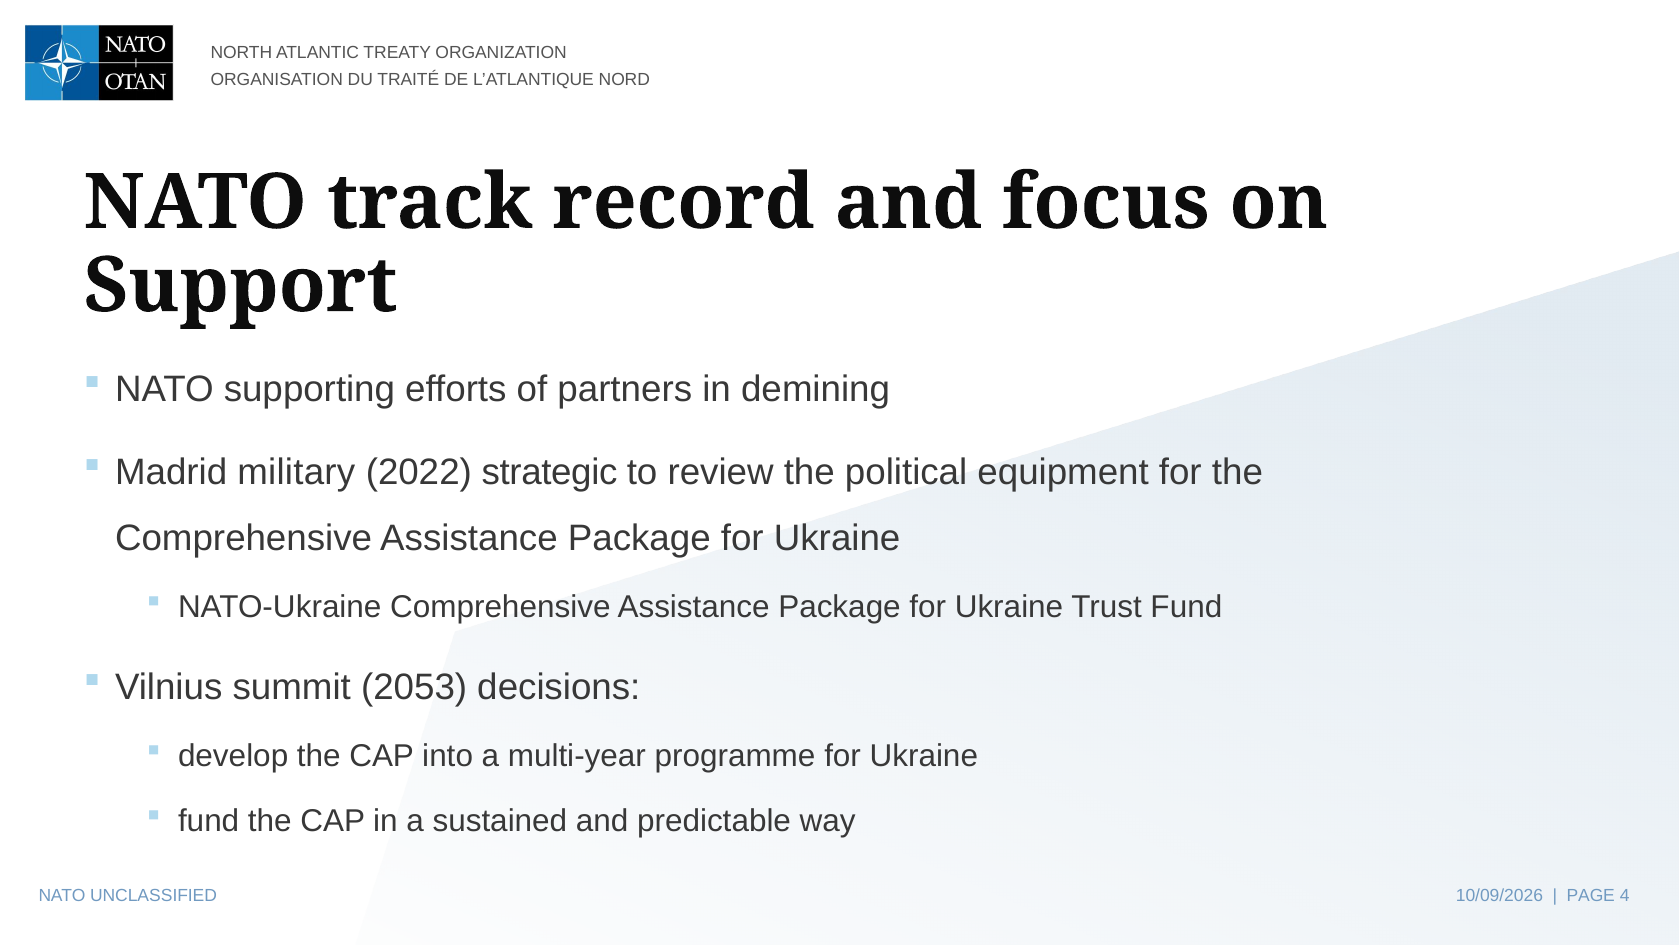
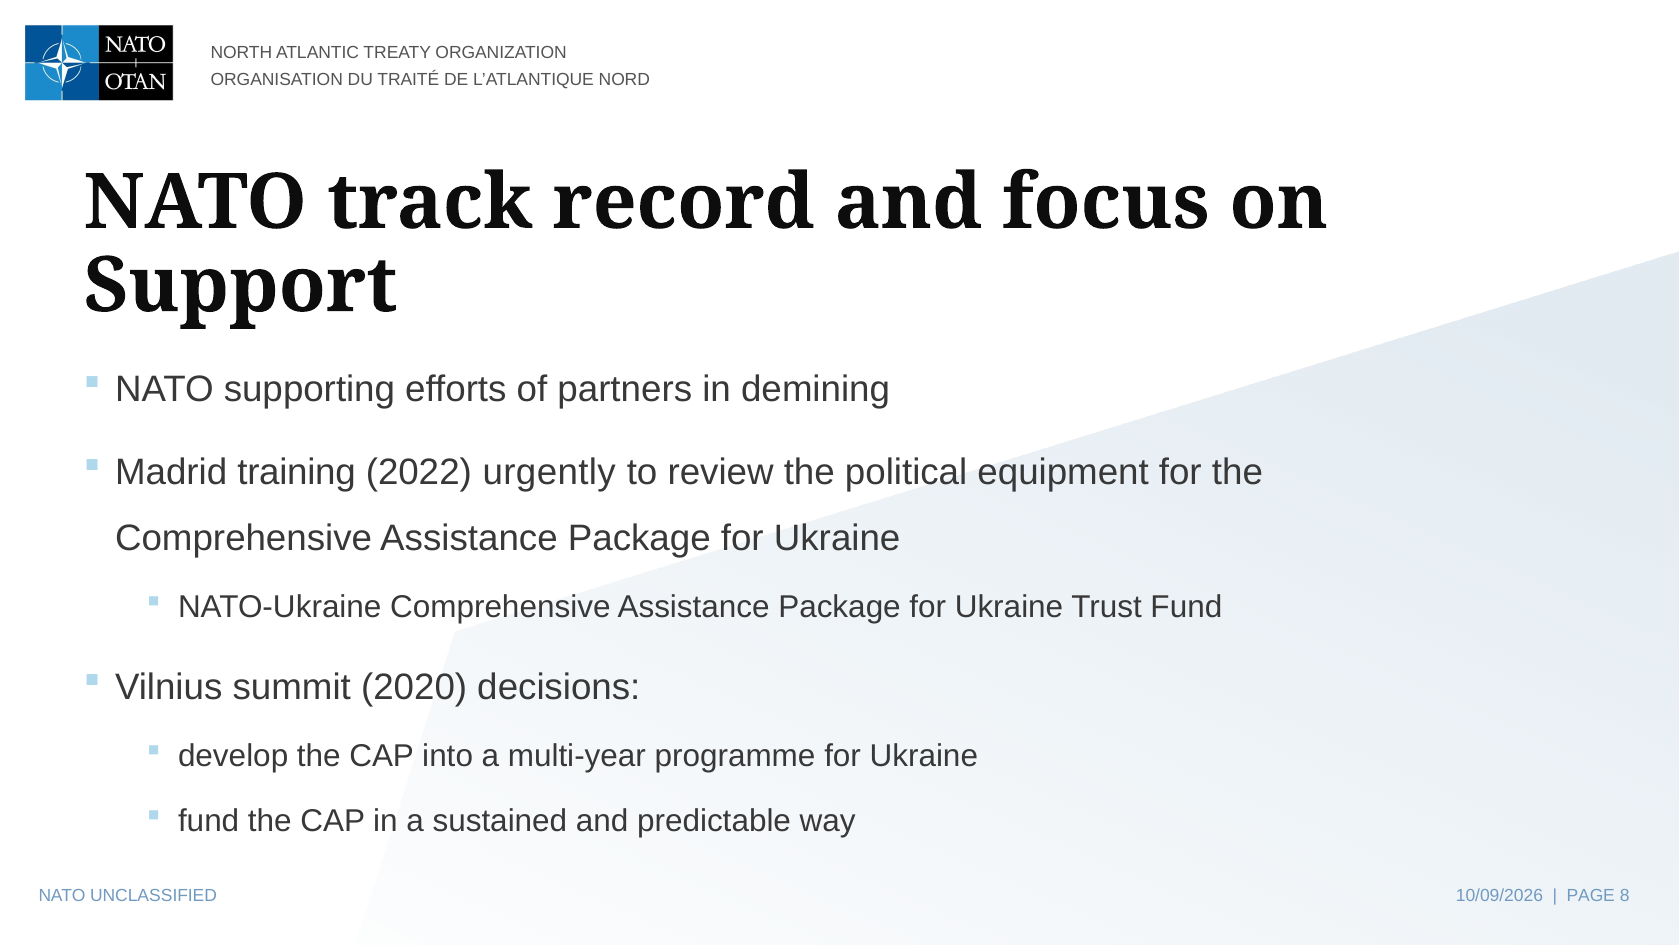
military: military -> training
strategic: strategic -> urgently
2053: 2053 -> 2020
4: 4 -> 8
